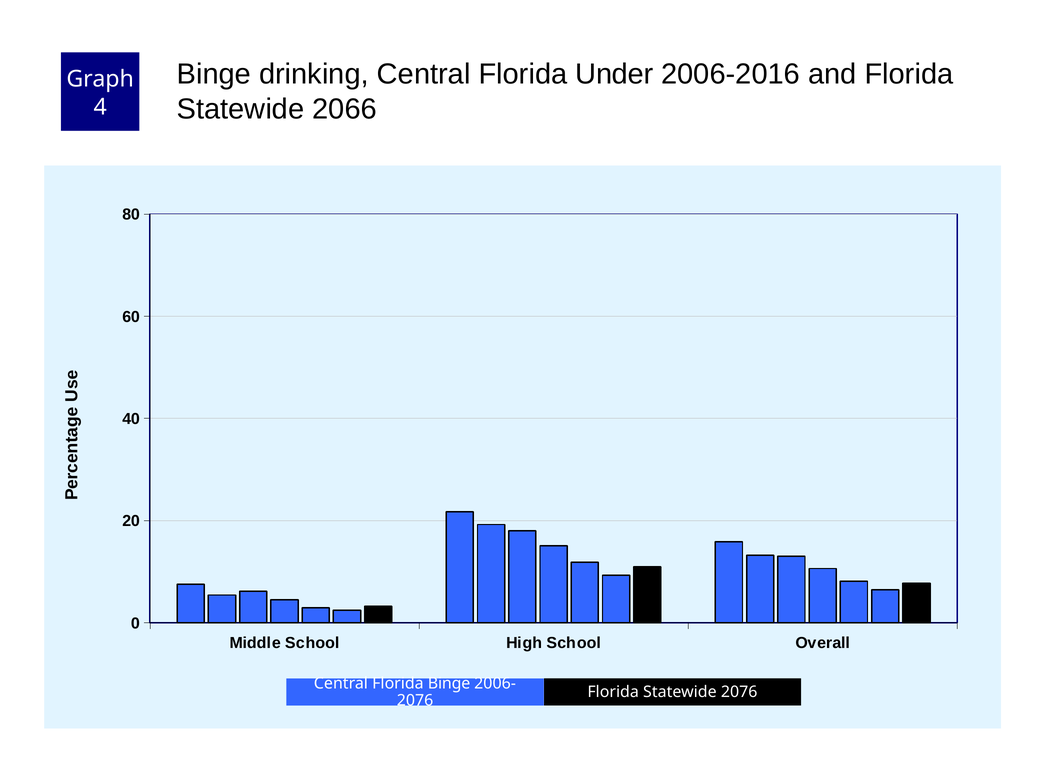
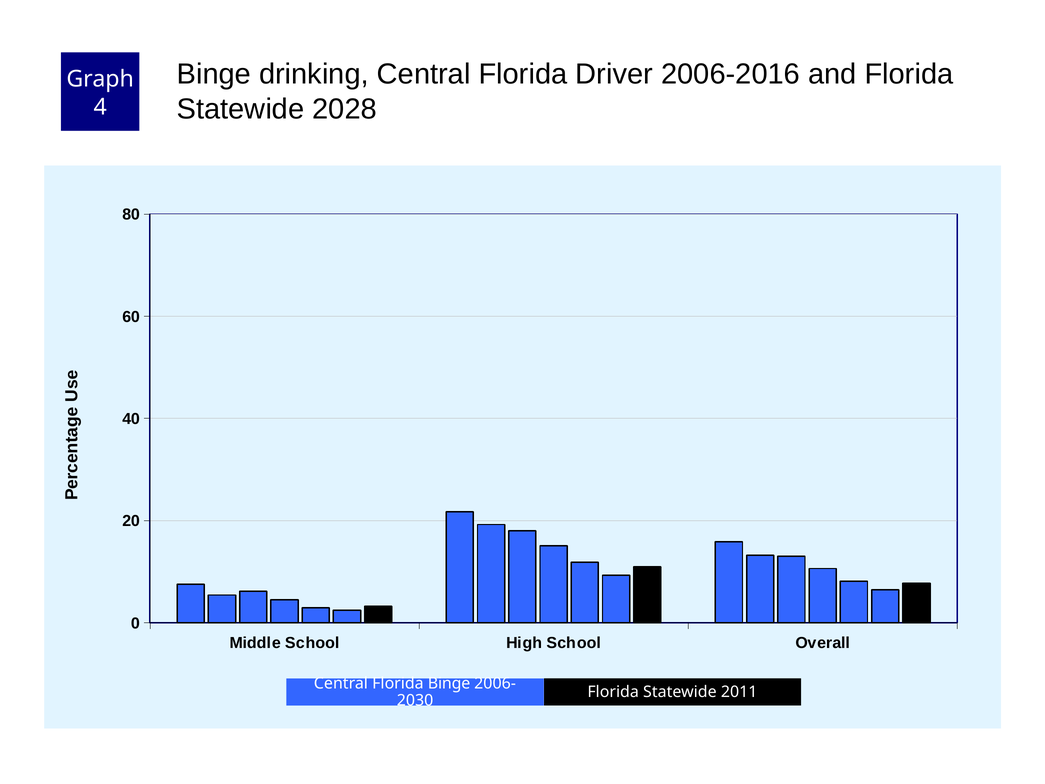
Under: Under -> Driver
2066: 2066 -> 2028
Statewide 2076: 2076 -> 2011
2076 at (415, 700): 2076 -> 2030
